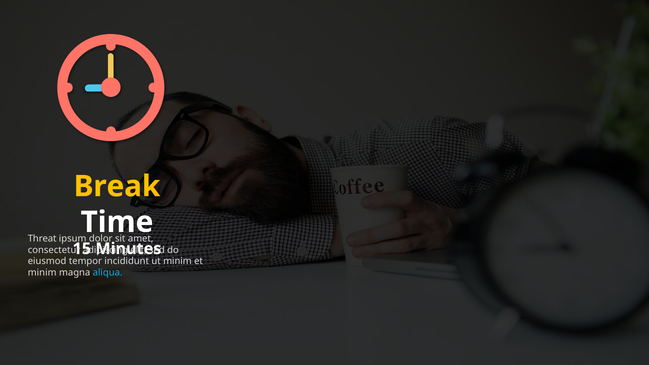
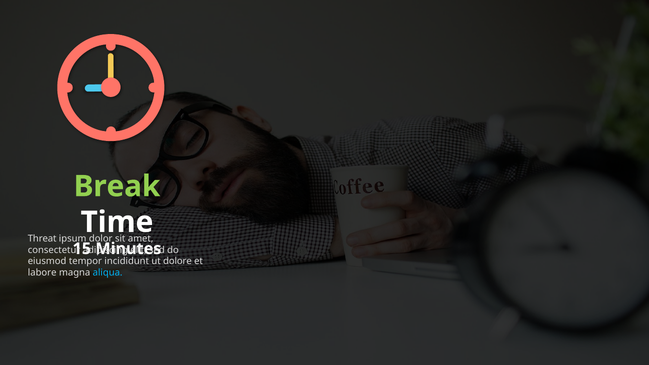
Break colour: yellow -> light green
minim at (177, 261): minim -> dolore
minim at (42, 273): minim -> labore
